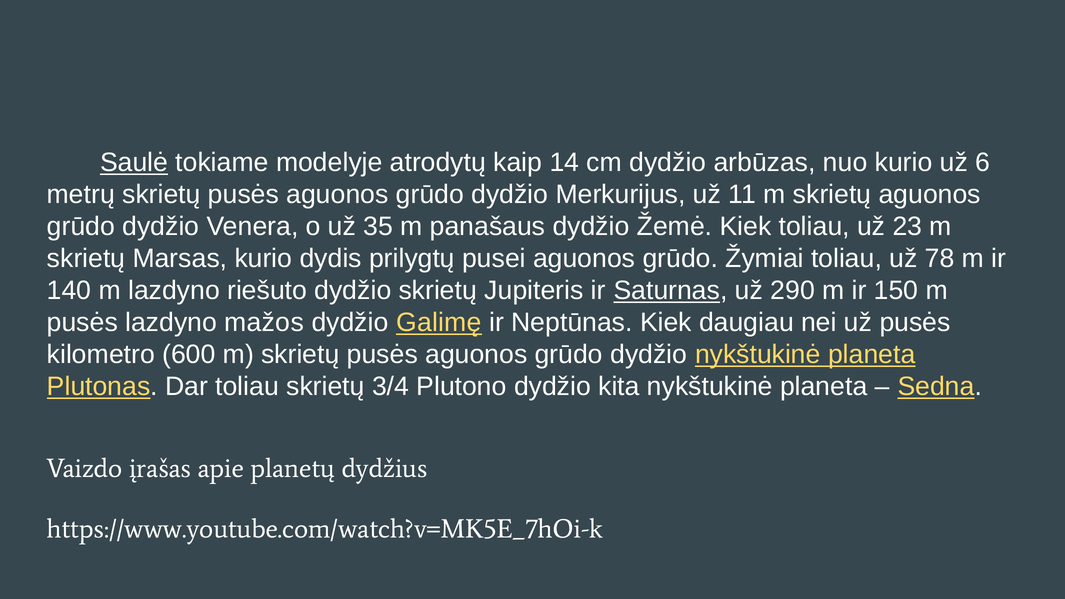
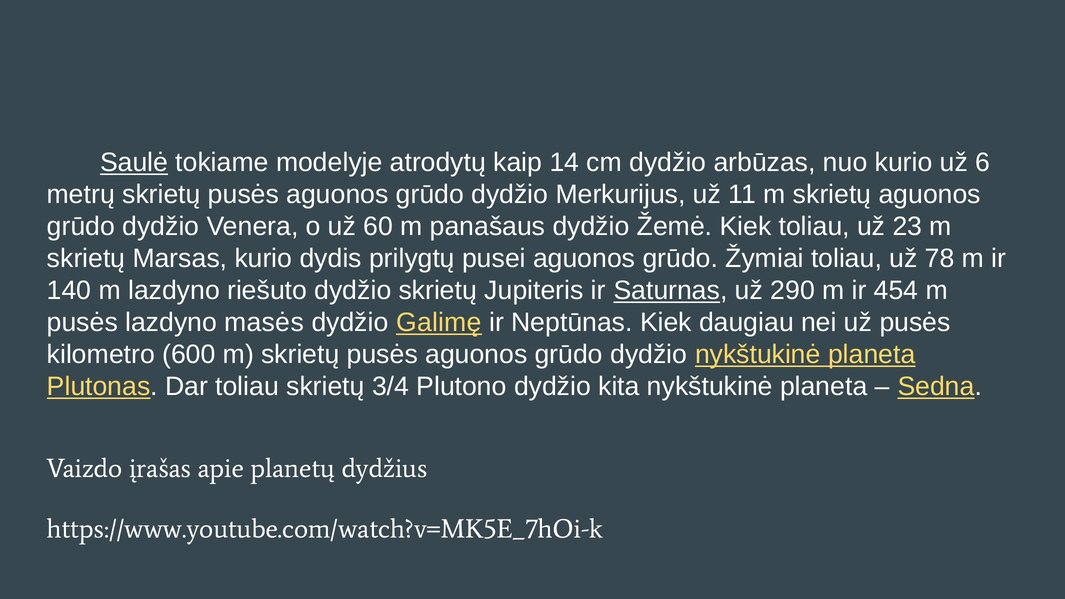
35: 35 -> 60
150: 150 -> 454
mažos: mažos -> masės
